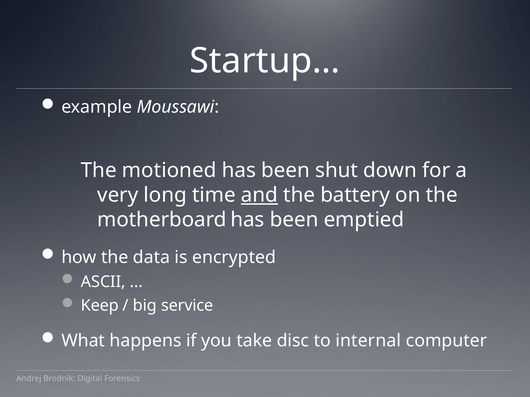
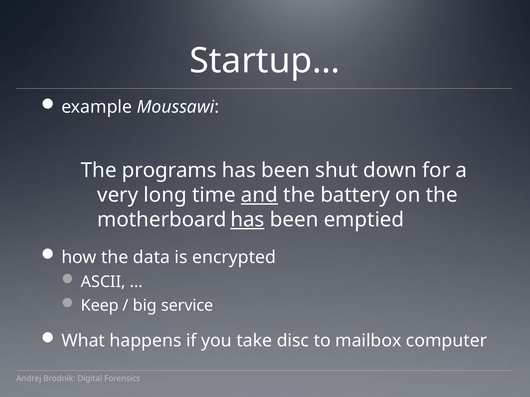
motioned: motioned -> programs
has at (247, 220) underline: none -> present
internal: internal -> mailbox
